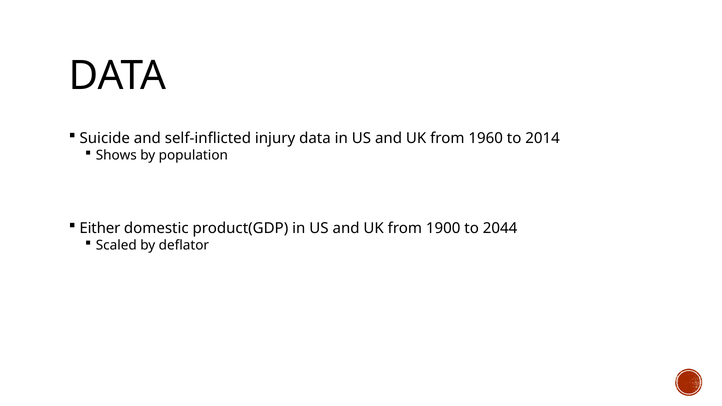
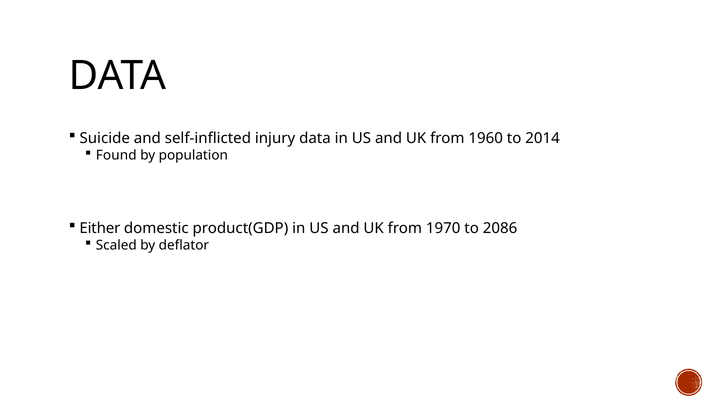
Shows: Shows -> Found
1900: 1900 -> 1970
2044: 2044 -> 2086
